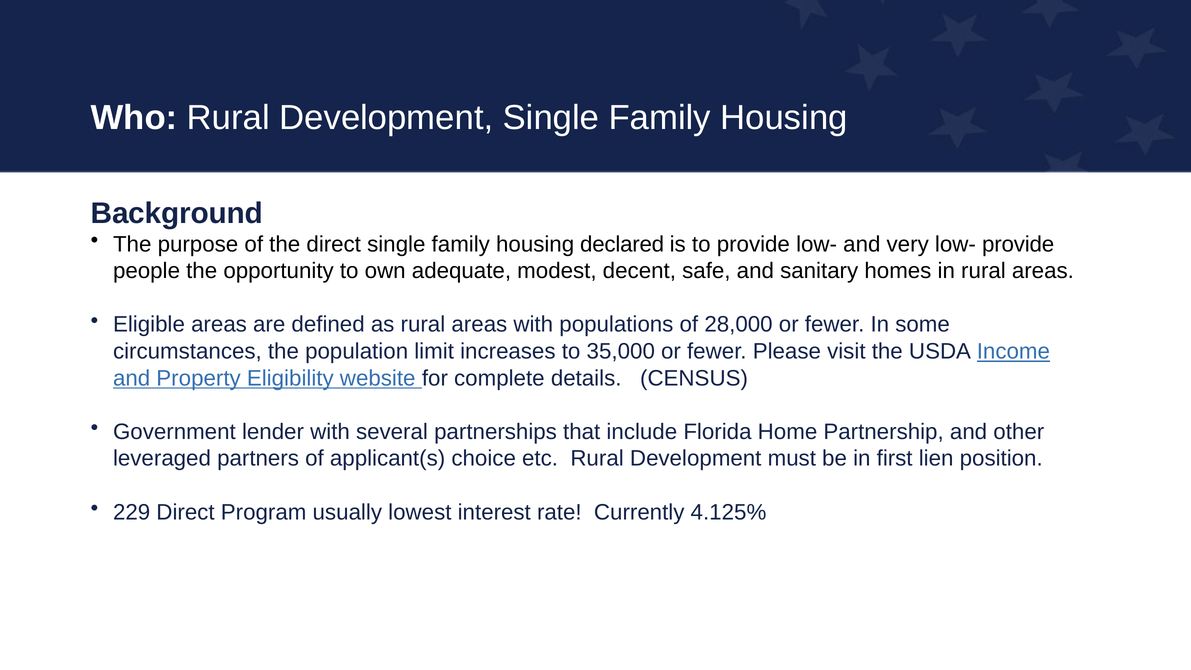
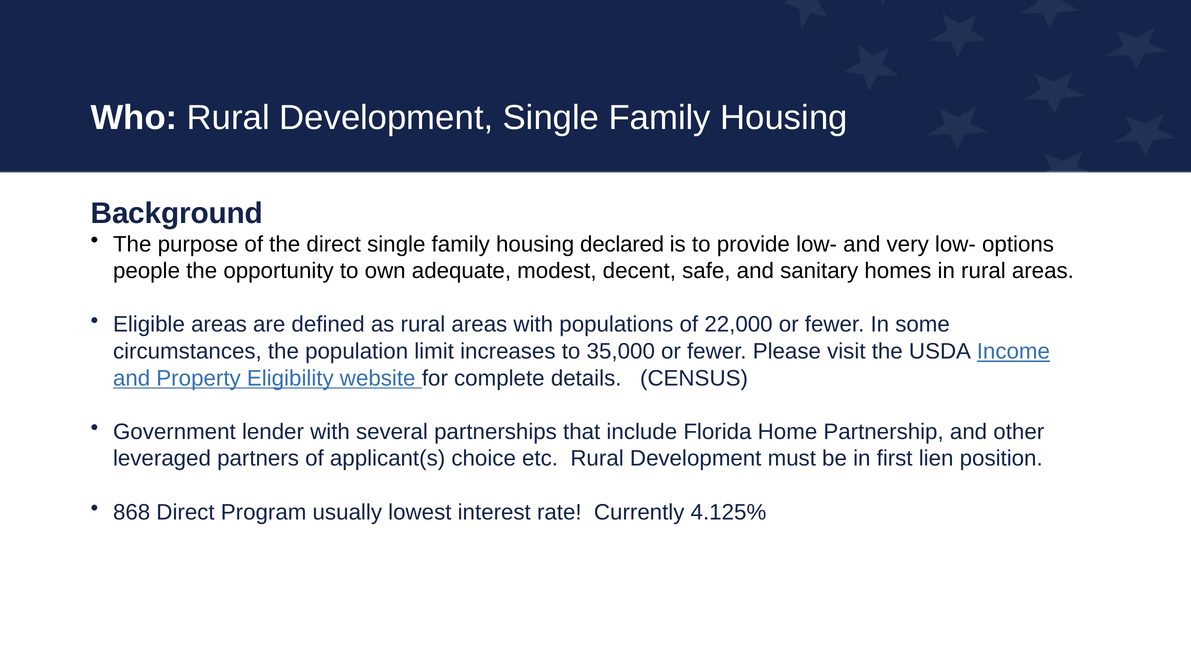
low- provide: provide -> options
28,000: 28,000 -> 22,000
229: 229 -> 868
